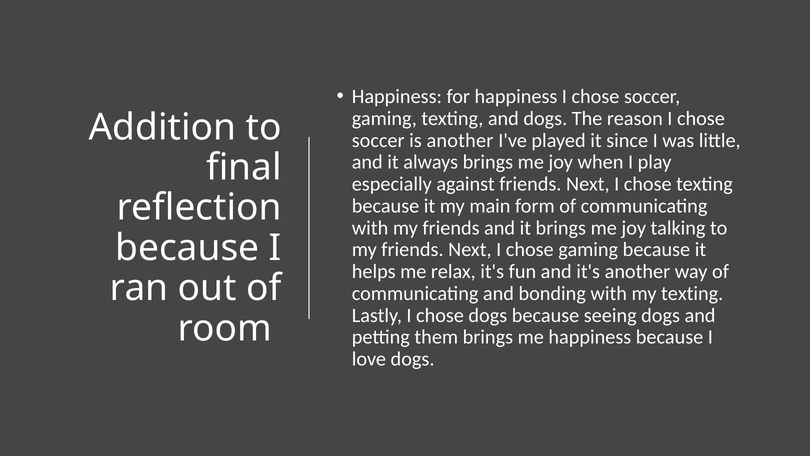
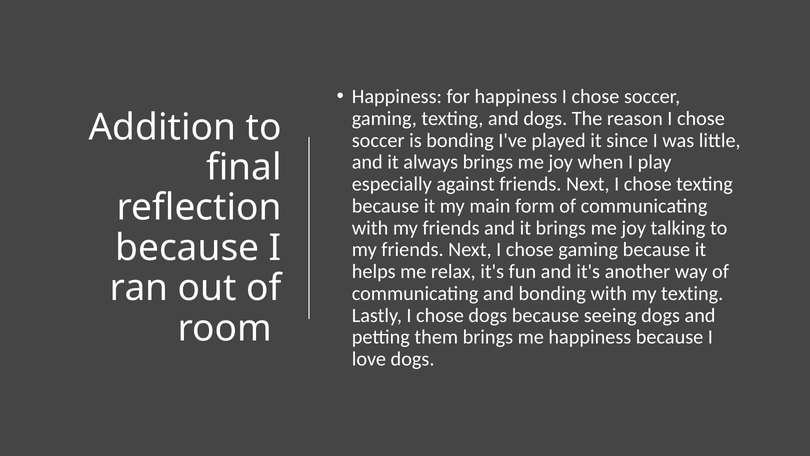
is another: another -> bonding
